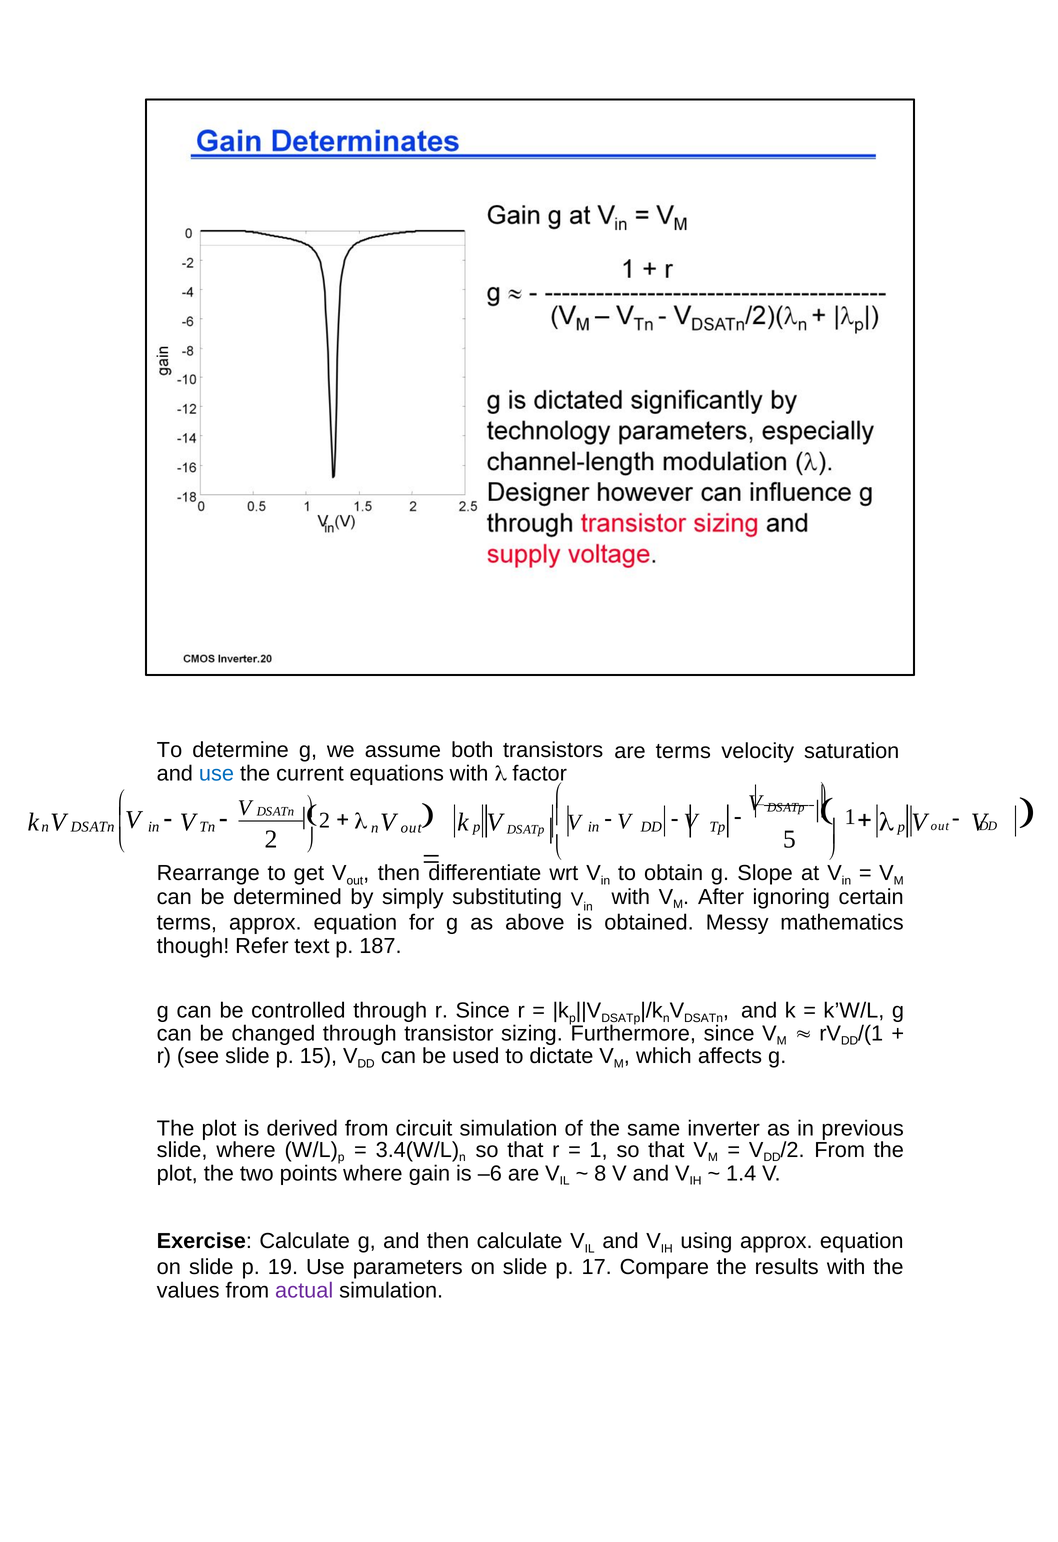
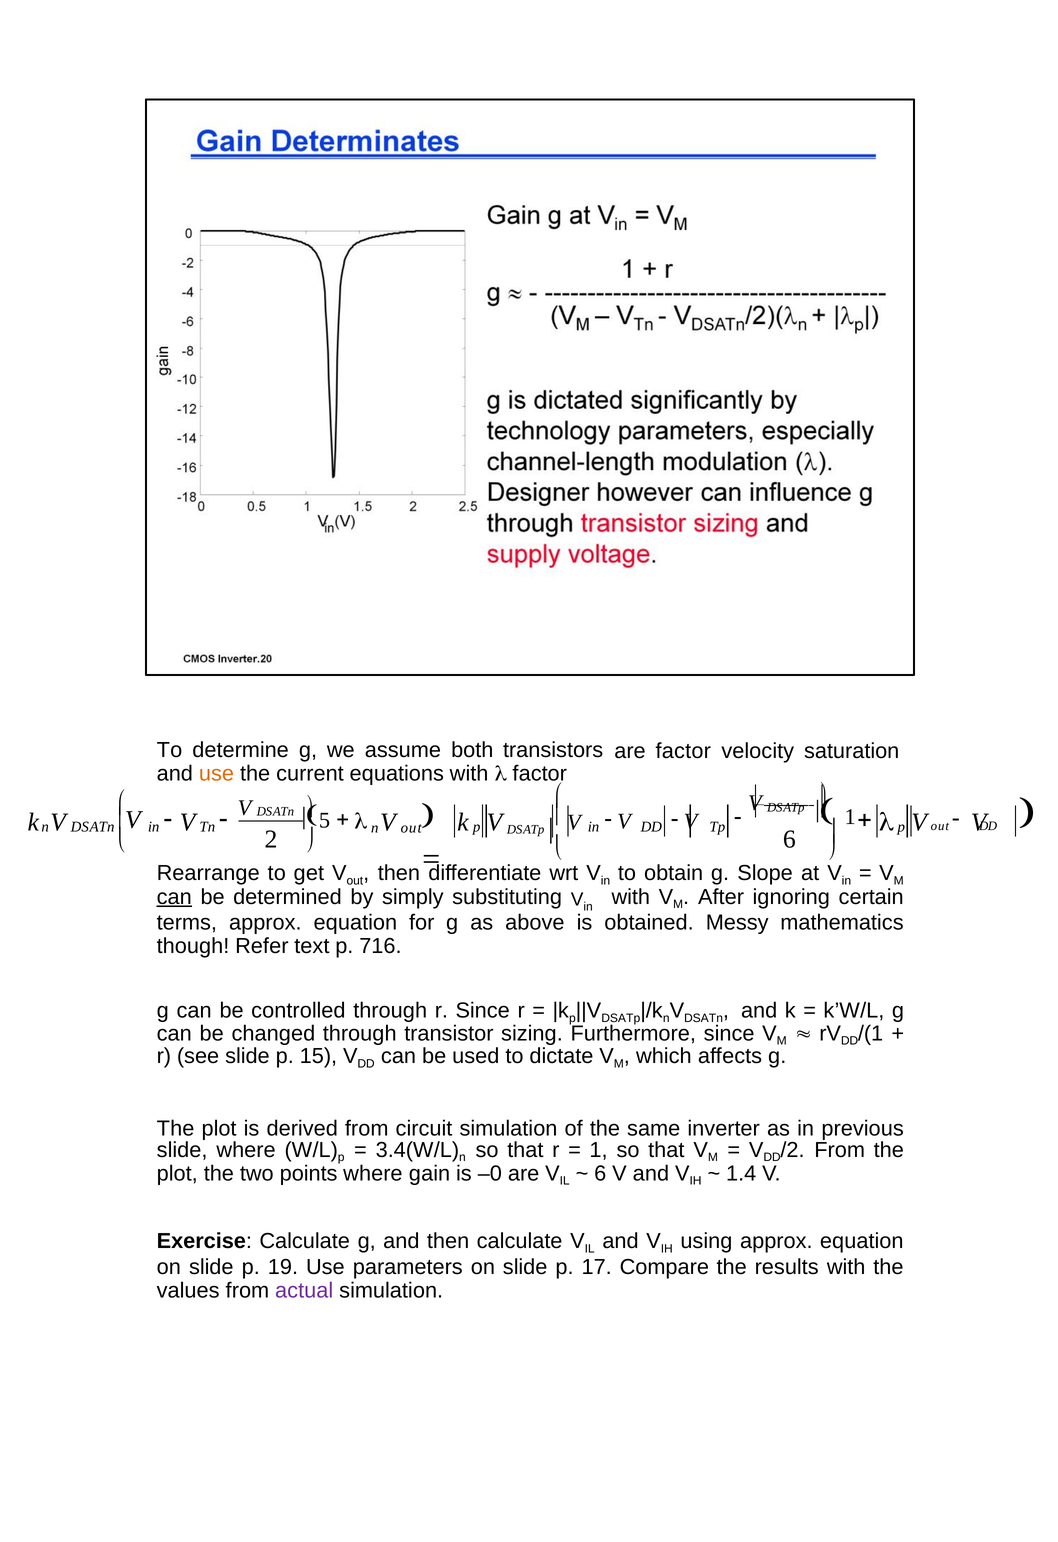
are terms: terms -> factor
use at (216, 774) colour: blue -> orange
2 at (325, 821): 2 -> 5
2 5: 5 -> 6
can at (174, 897) underline: none -> present
187: 187 -> 716
–6: –6 -> –0
8 at (600, 1174): 8 -> 6
